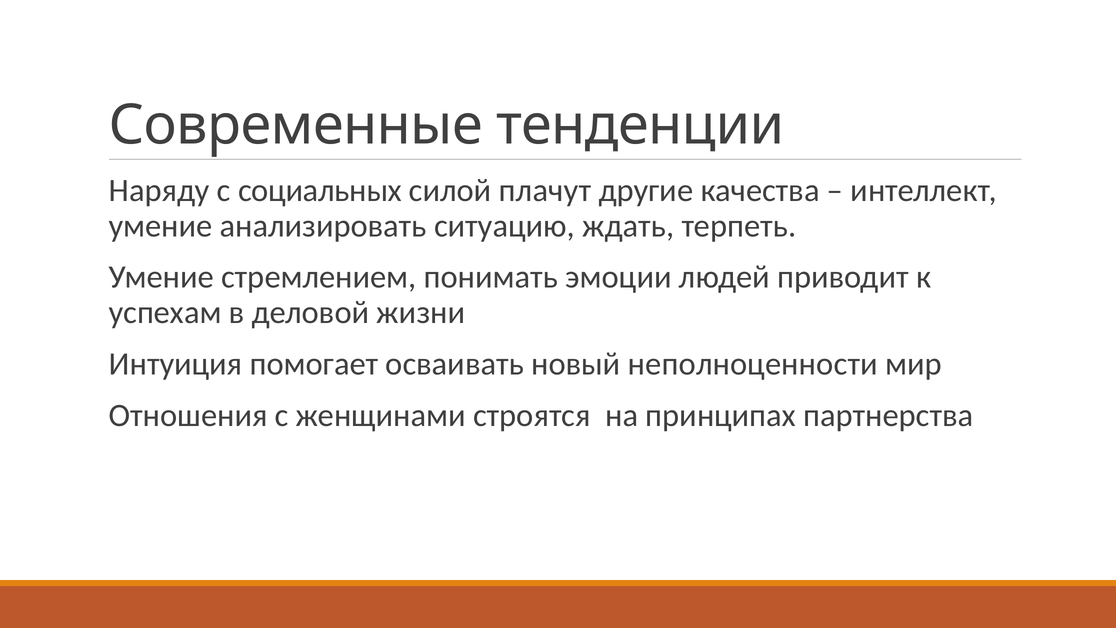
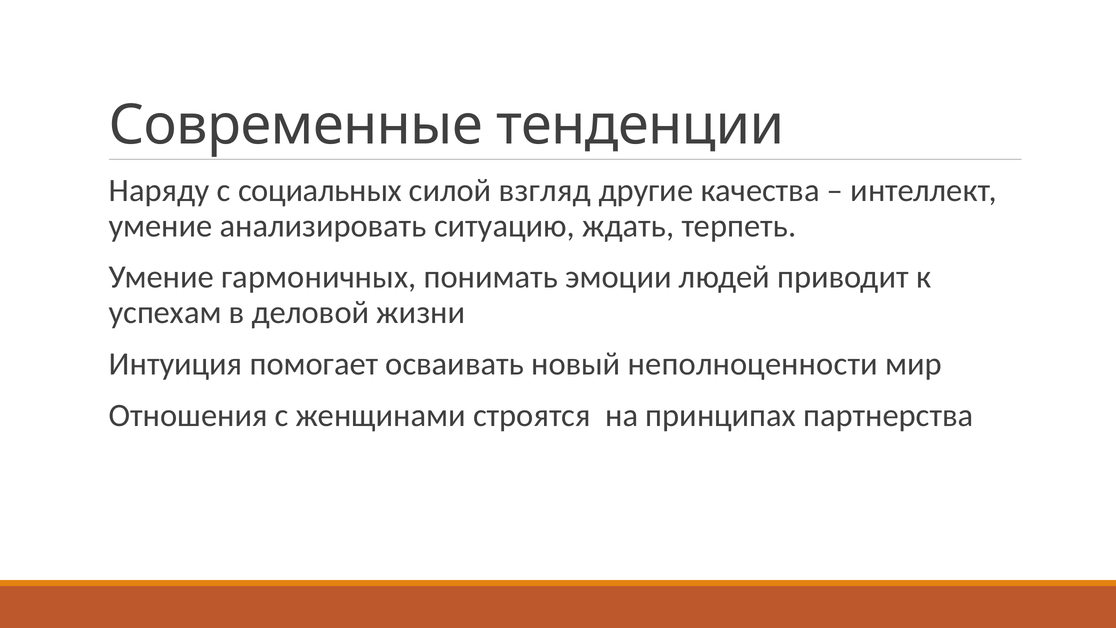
плачут: плачут -> взгляд
стремлением: стремлением -> гармоничных
